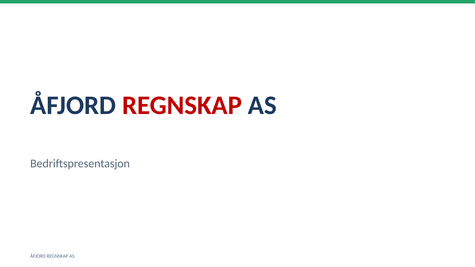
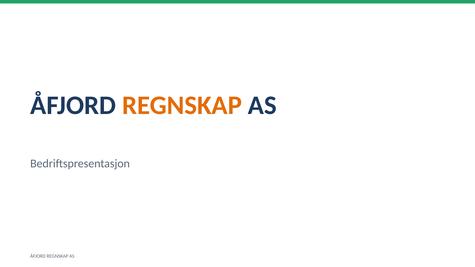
REGNSKAP at (182, 105) colour: red -> orange
